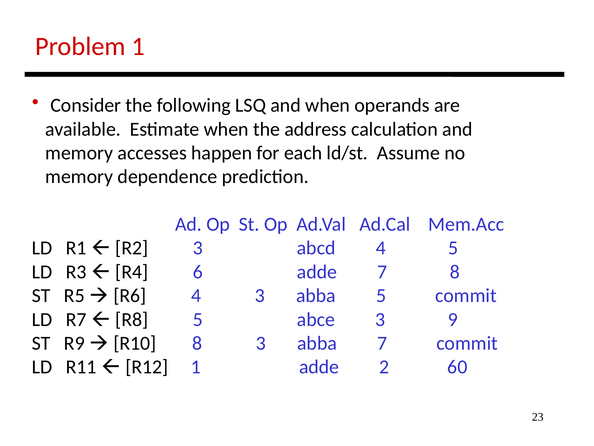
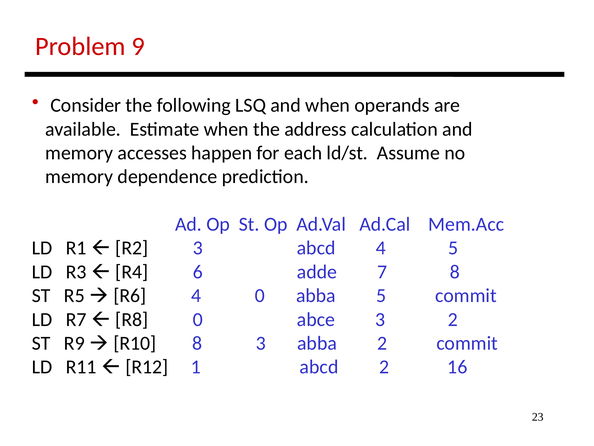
Problem 1: 1 -> 9
4 3: 3 -> 0
R8 5: 5 -> 0
3 9: 9 -> 2
abba 7: 7 -> 2
1 adde: adde -> abcd
60: 60 -> 16
